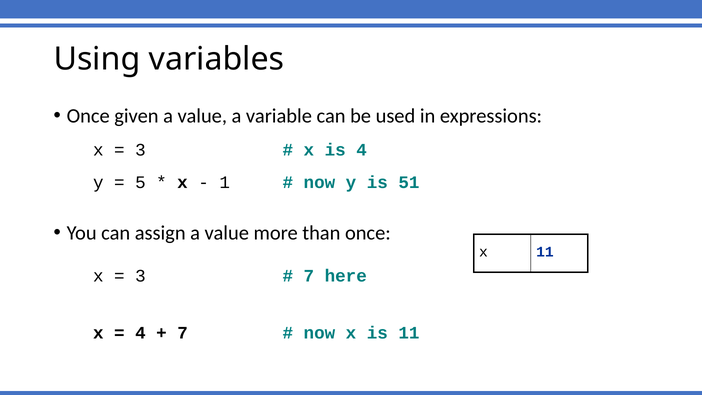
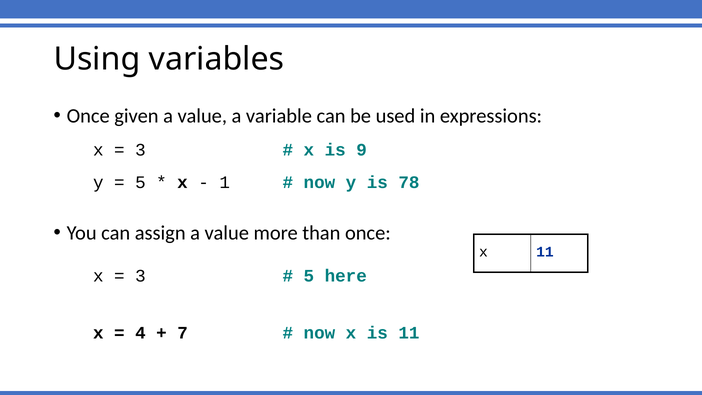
is 4: 4 -> 9
51: 51 -> 78
7 at (309, 276): 7 -> 5
